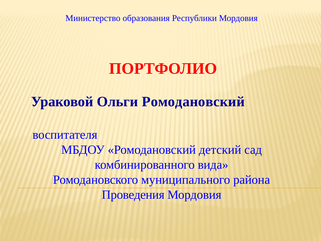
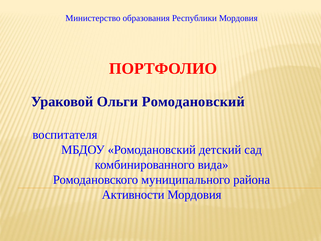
Проведения: Проведения -> Активности
